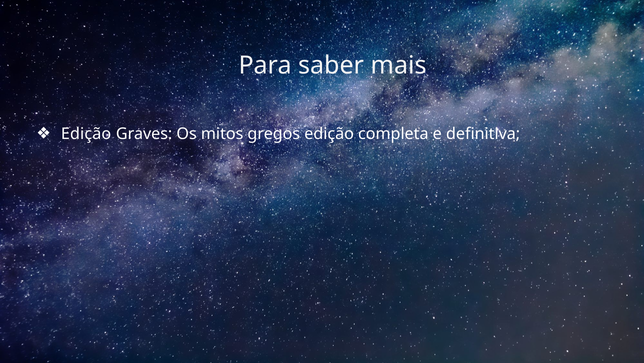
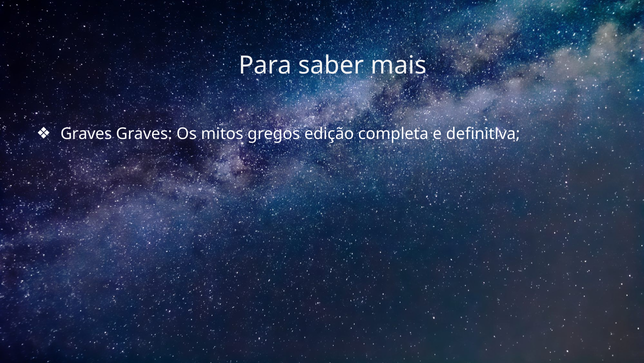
Edição at (86, 133): Edição -> Graves
